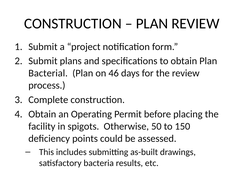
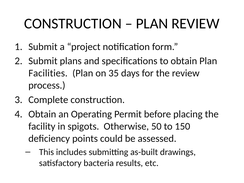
Bacterial: Bacterial -> Facilities
46: 46 -> 35
